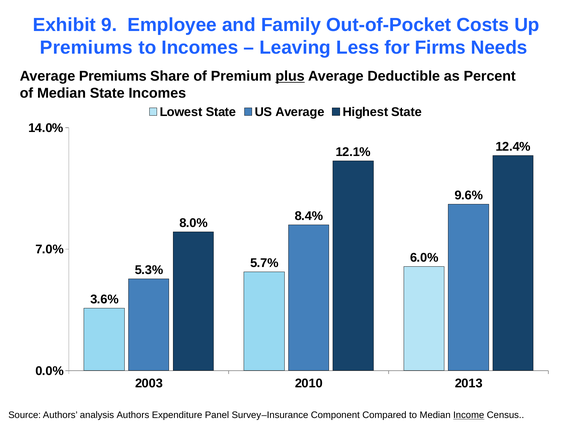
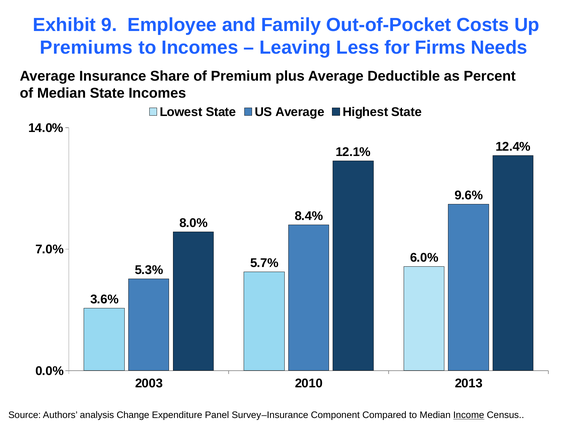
Average Premiums: Premiums -> Insurance
plus underline: present -> none
analysis Authors: Authors -> Change
